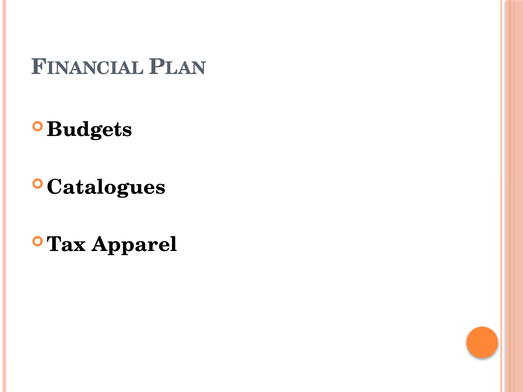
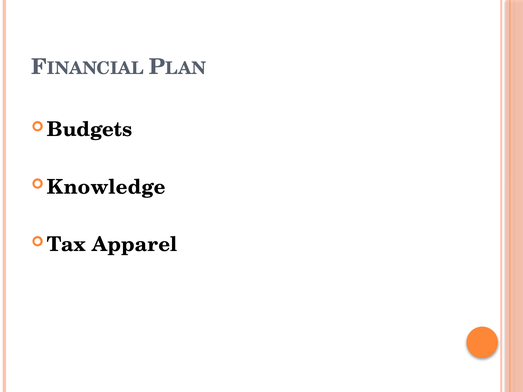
Catalogues: Catalogues -> Knowledge
